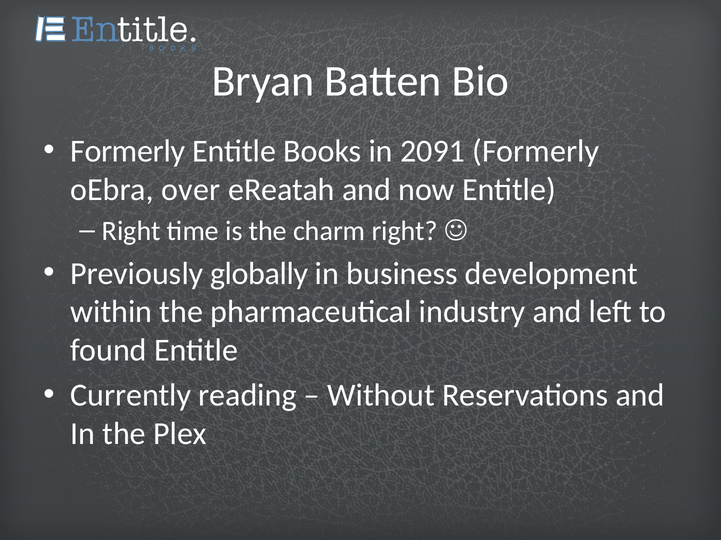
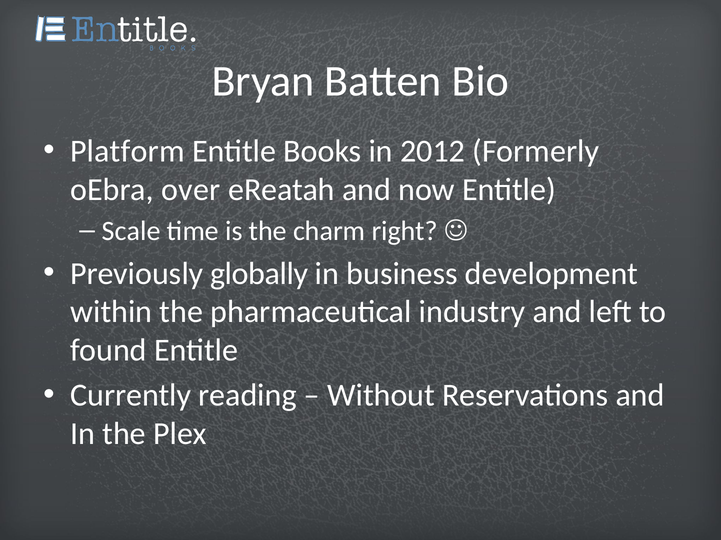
Formerly at (128, 151): Formerly -> Platform
2091: 2091 -> 2012
Right at (131, 231): Right -> Scale
